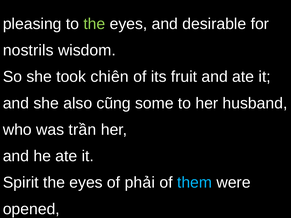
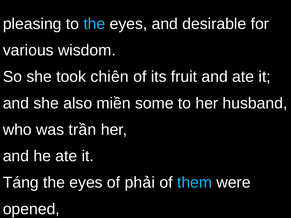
the at (94, 24) colour: light green -> light blue
nostrils: nostrils -> various
cũng: cũng -> miền
Spirit: Spirit -> Táng
